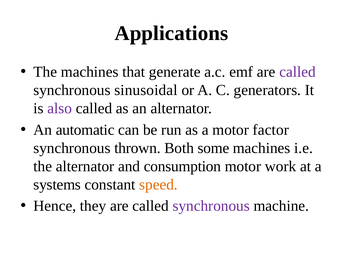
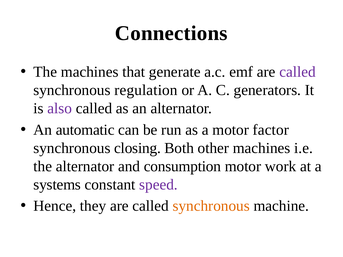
Applications: Applications -> Connections
sinusoidal: sinusoidal -> regulation
thrown: thrown -> closing
some: some -> other
speed colour: orange -> purple
synchronous at (211, 206) colour: purple -> orange
